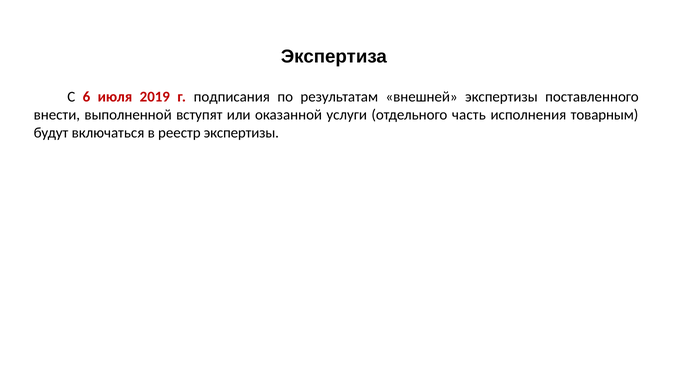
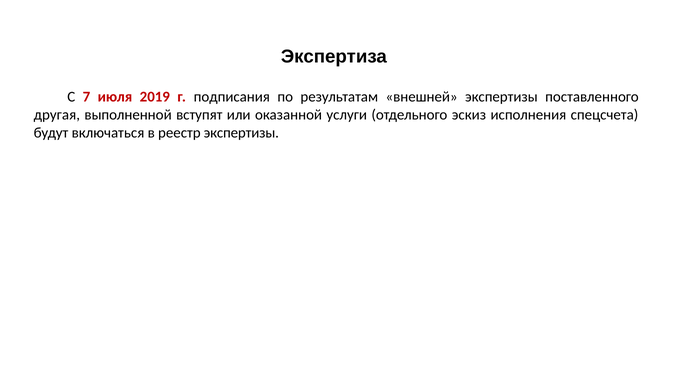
6: 6 -> 7
внести: внести -> другая
часть: часть -> эскиз
товарным: товарным -> спецсчета
